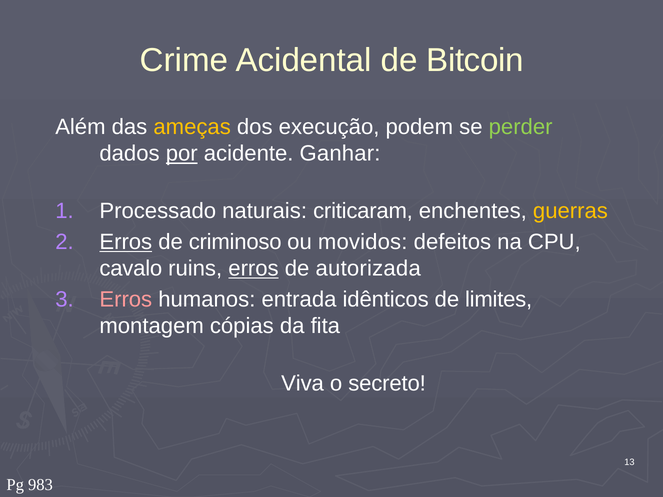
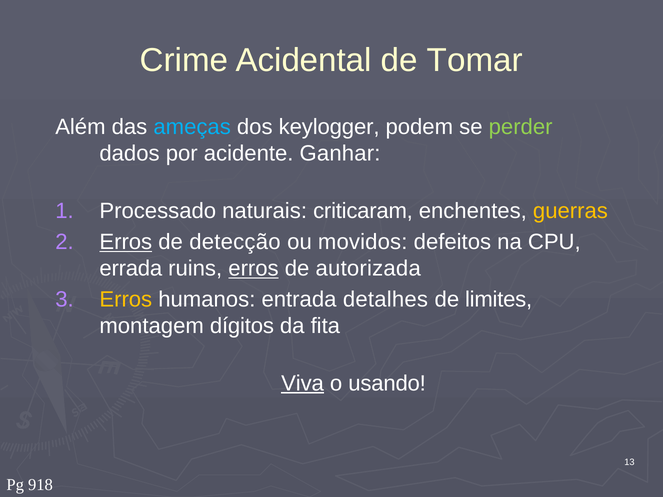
Bitcoin: Bitcoin -> Tomar
ameças colour: yellow -> light blue
execução: execução -> keylogger
por underline: present -> none
criminoso: criminoso -> detecção
cavalo: cavalo -> errada
Erros at (126, 300) colour: pink -> yellow
idênticos: idênticos -> detalhes
cópias: cópias -> dígitos
Viva underline: none -> present
secreto: secreto -> usando
983: 983 -> 918
